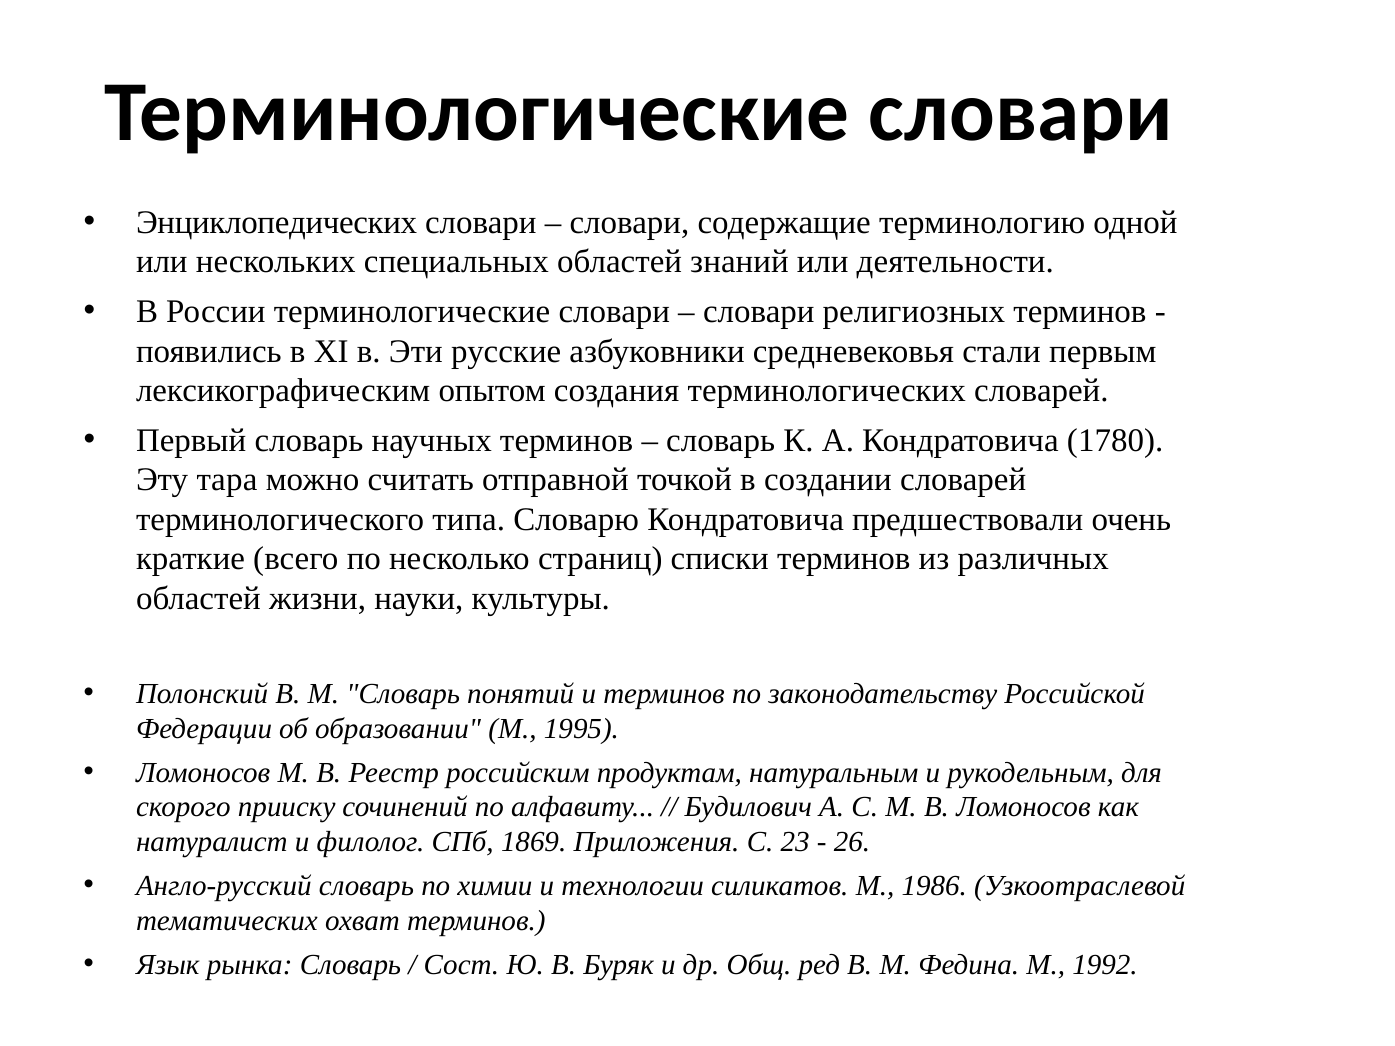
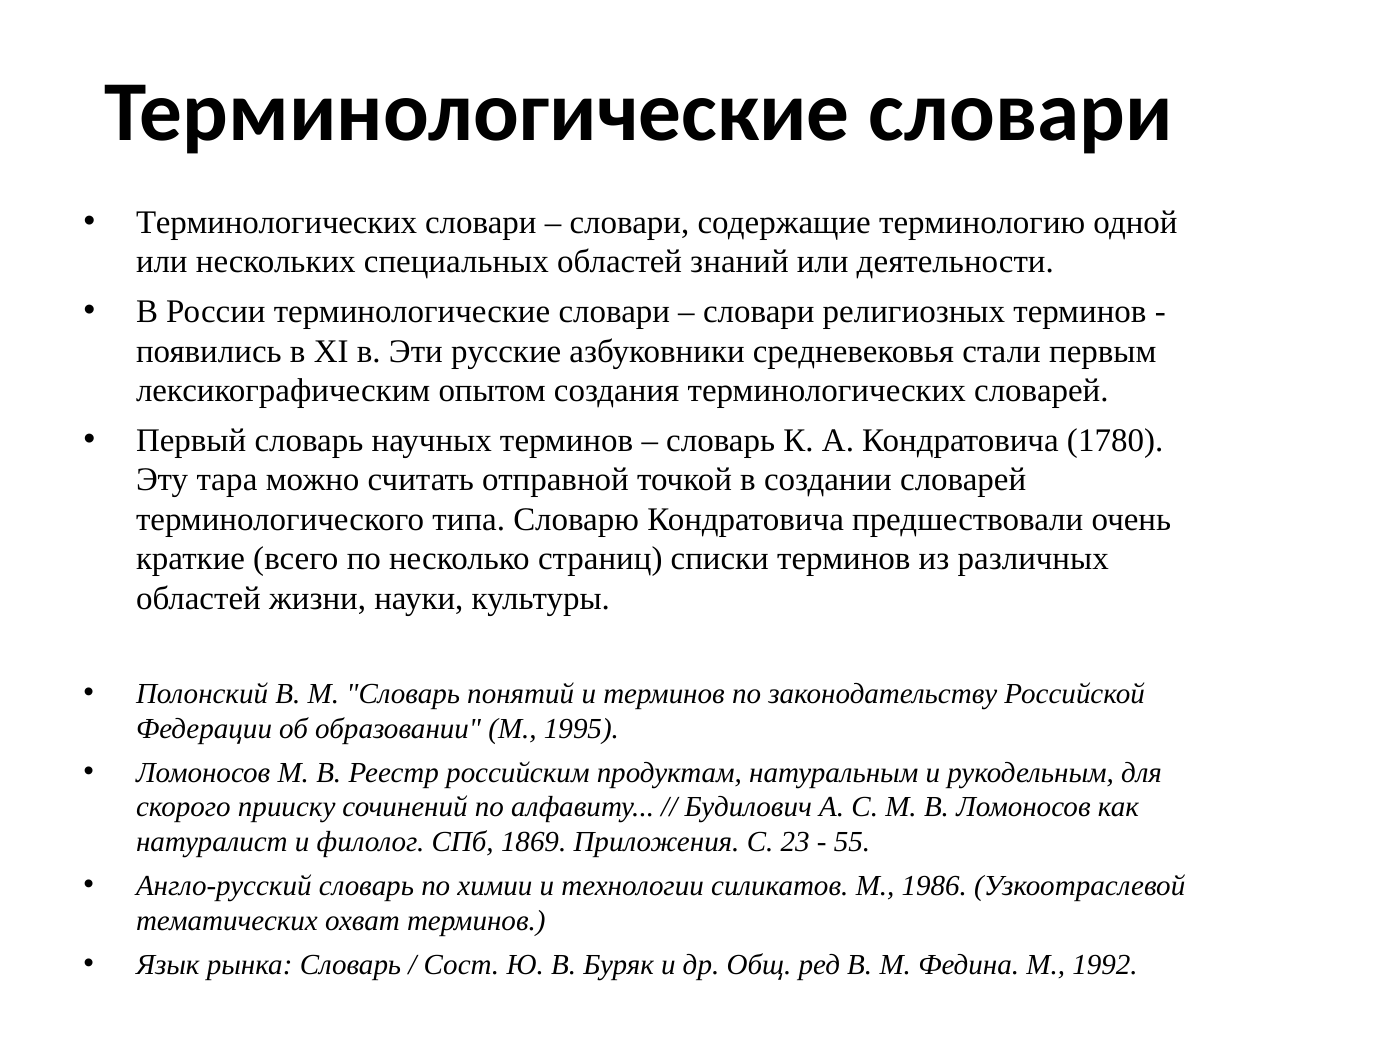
Энциклопедических at (277, 223): Энциклопедических -> Терминологических
26: 26 -> 55
